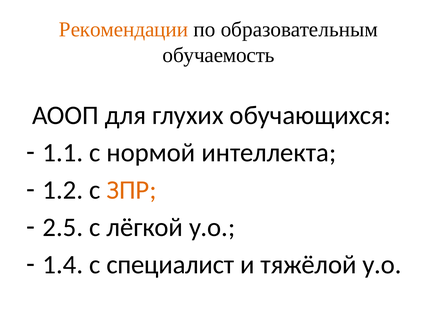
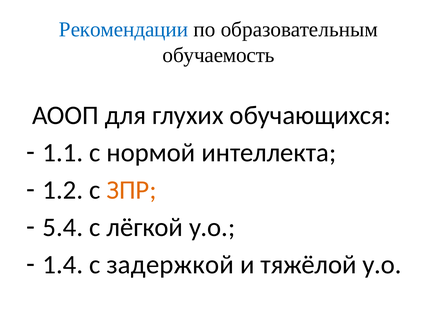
Рекомендации colour: orange -> blue
2.5: 2.5 -> 5.4
специалист: специалист -> задержкой
